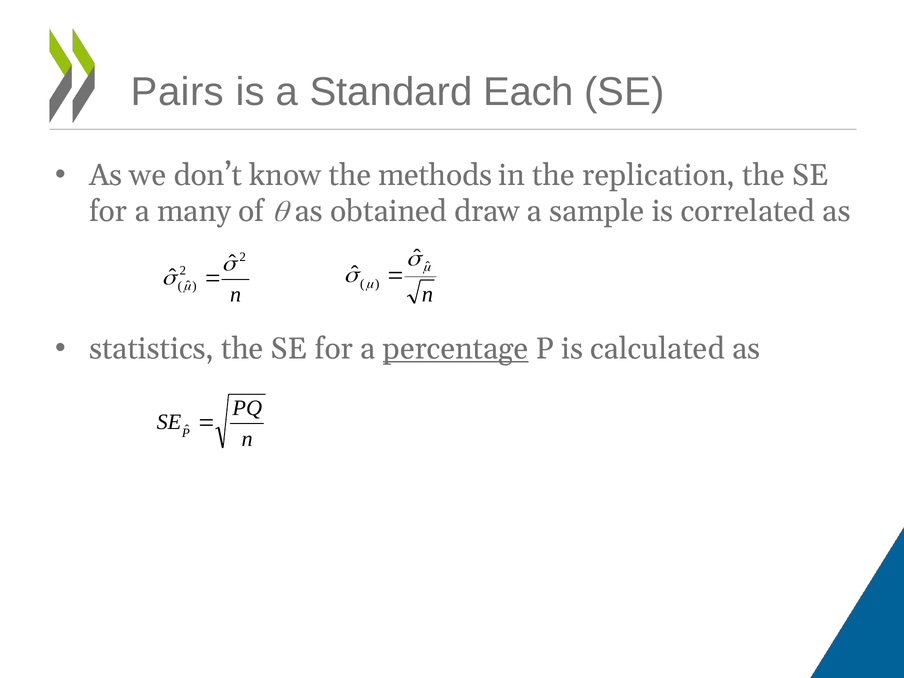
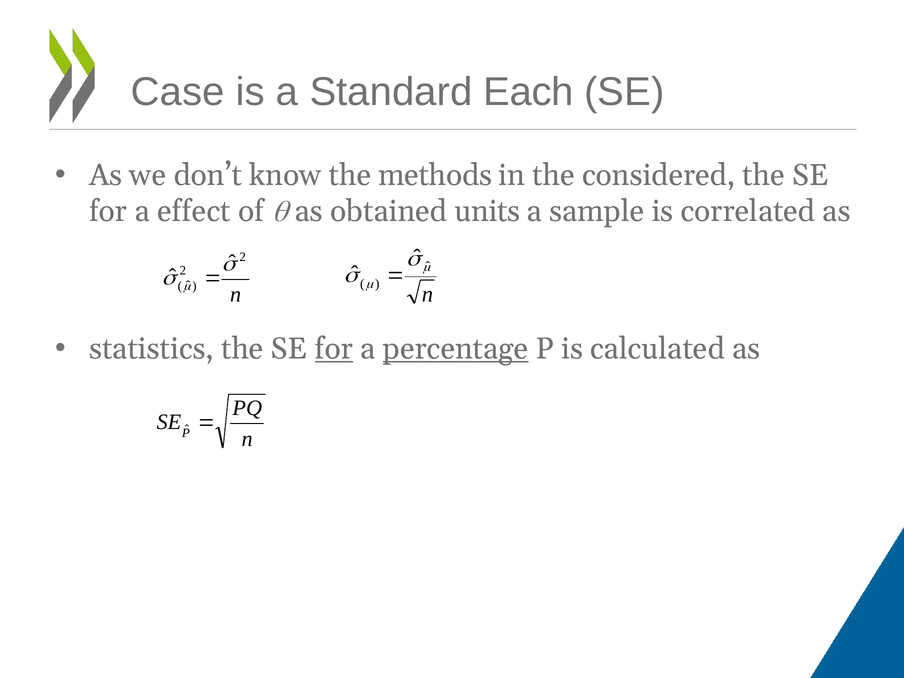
Pairs: Pairs -> Case
replication: replication -> considered
many: many -> effect
draw: draw -> units
for at (334, 349) underline: none -> present
